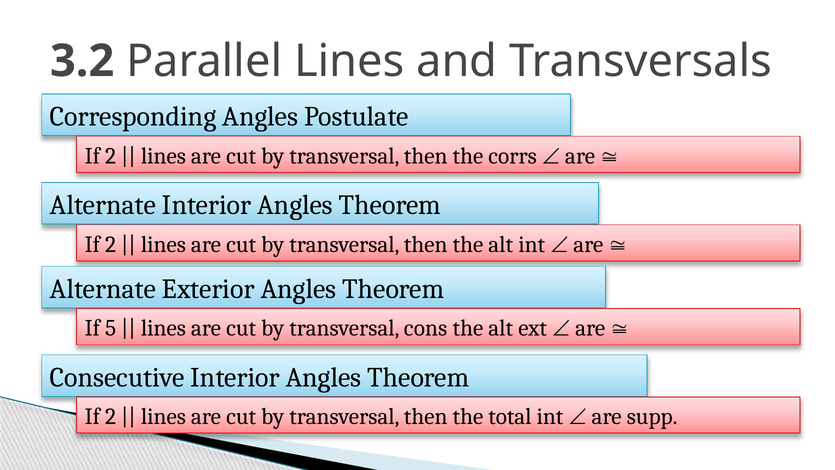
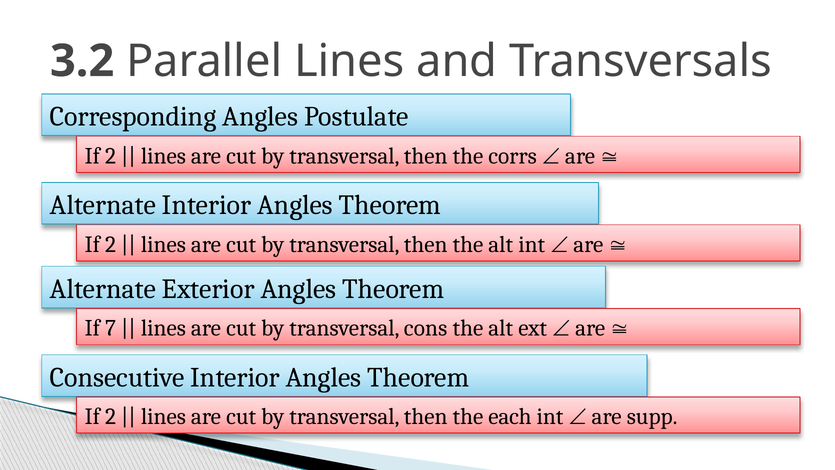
5: 5 -> 7
total: total -> each
